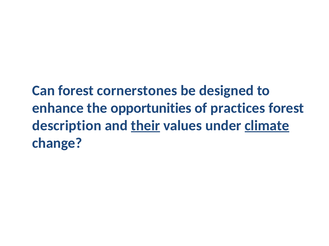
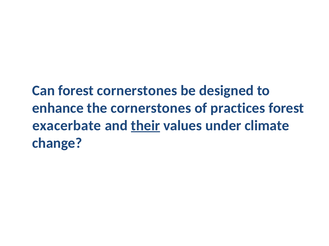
the opportunities: opportunities -> cornerstones
description: description -> exacerbate
climate underline: present -> none
